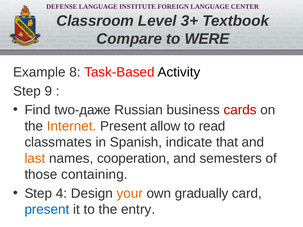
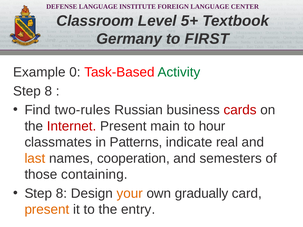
3+: 3+ -> 5+
Compare: Compare -> Germany
WERE: WERE -> FIRST
8: 8 -> 0
Activity colour: black -> green
9 at (48, 91): 9 -> 8
two-даже: two-даже -> two-rules
Internet colour: orange -> red
allow: allow -> main
read: read -> hour
Spanish: Spanish -> Patterns
that: that -> real
4 at (62, 194): 4 -> 8
present at (47, 210) colour: blue -> orange
